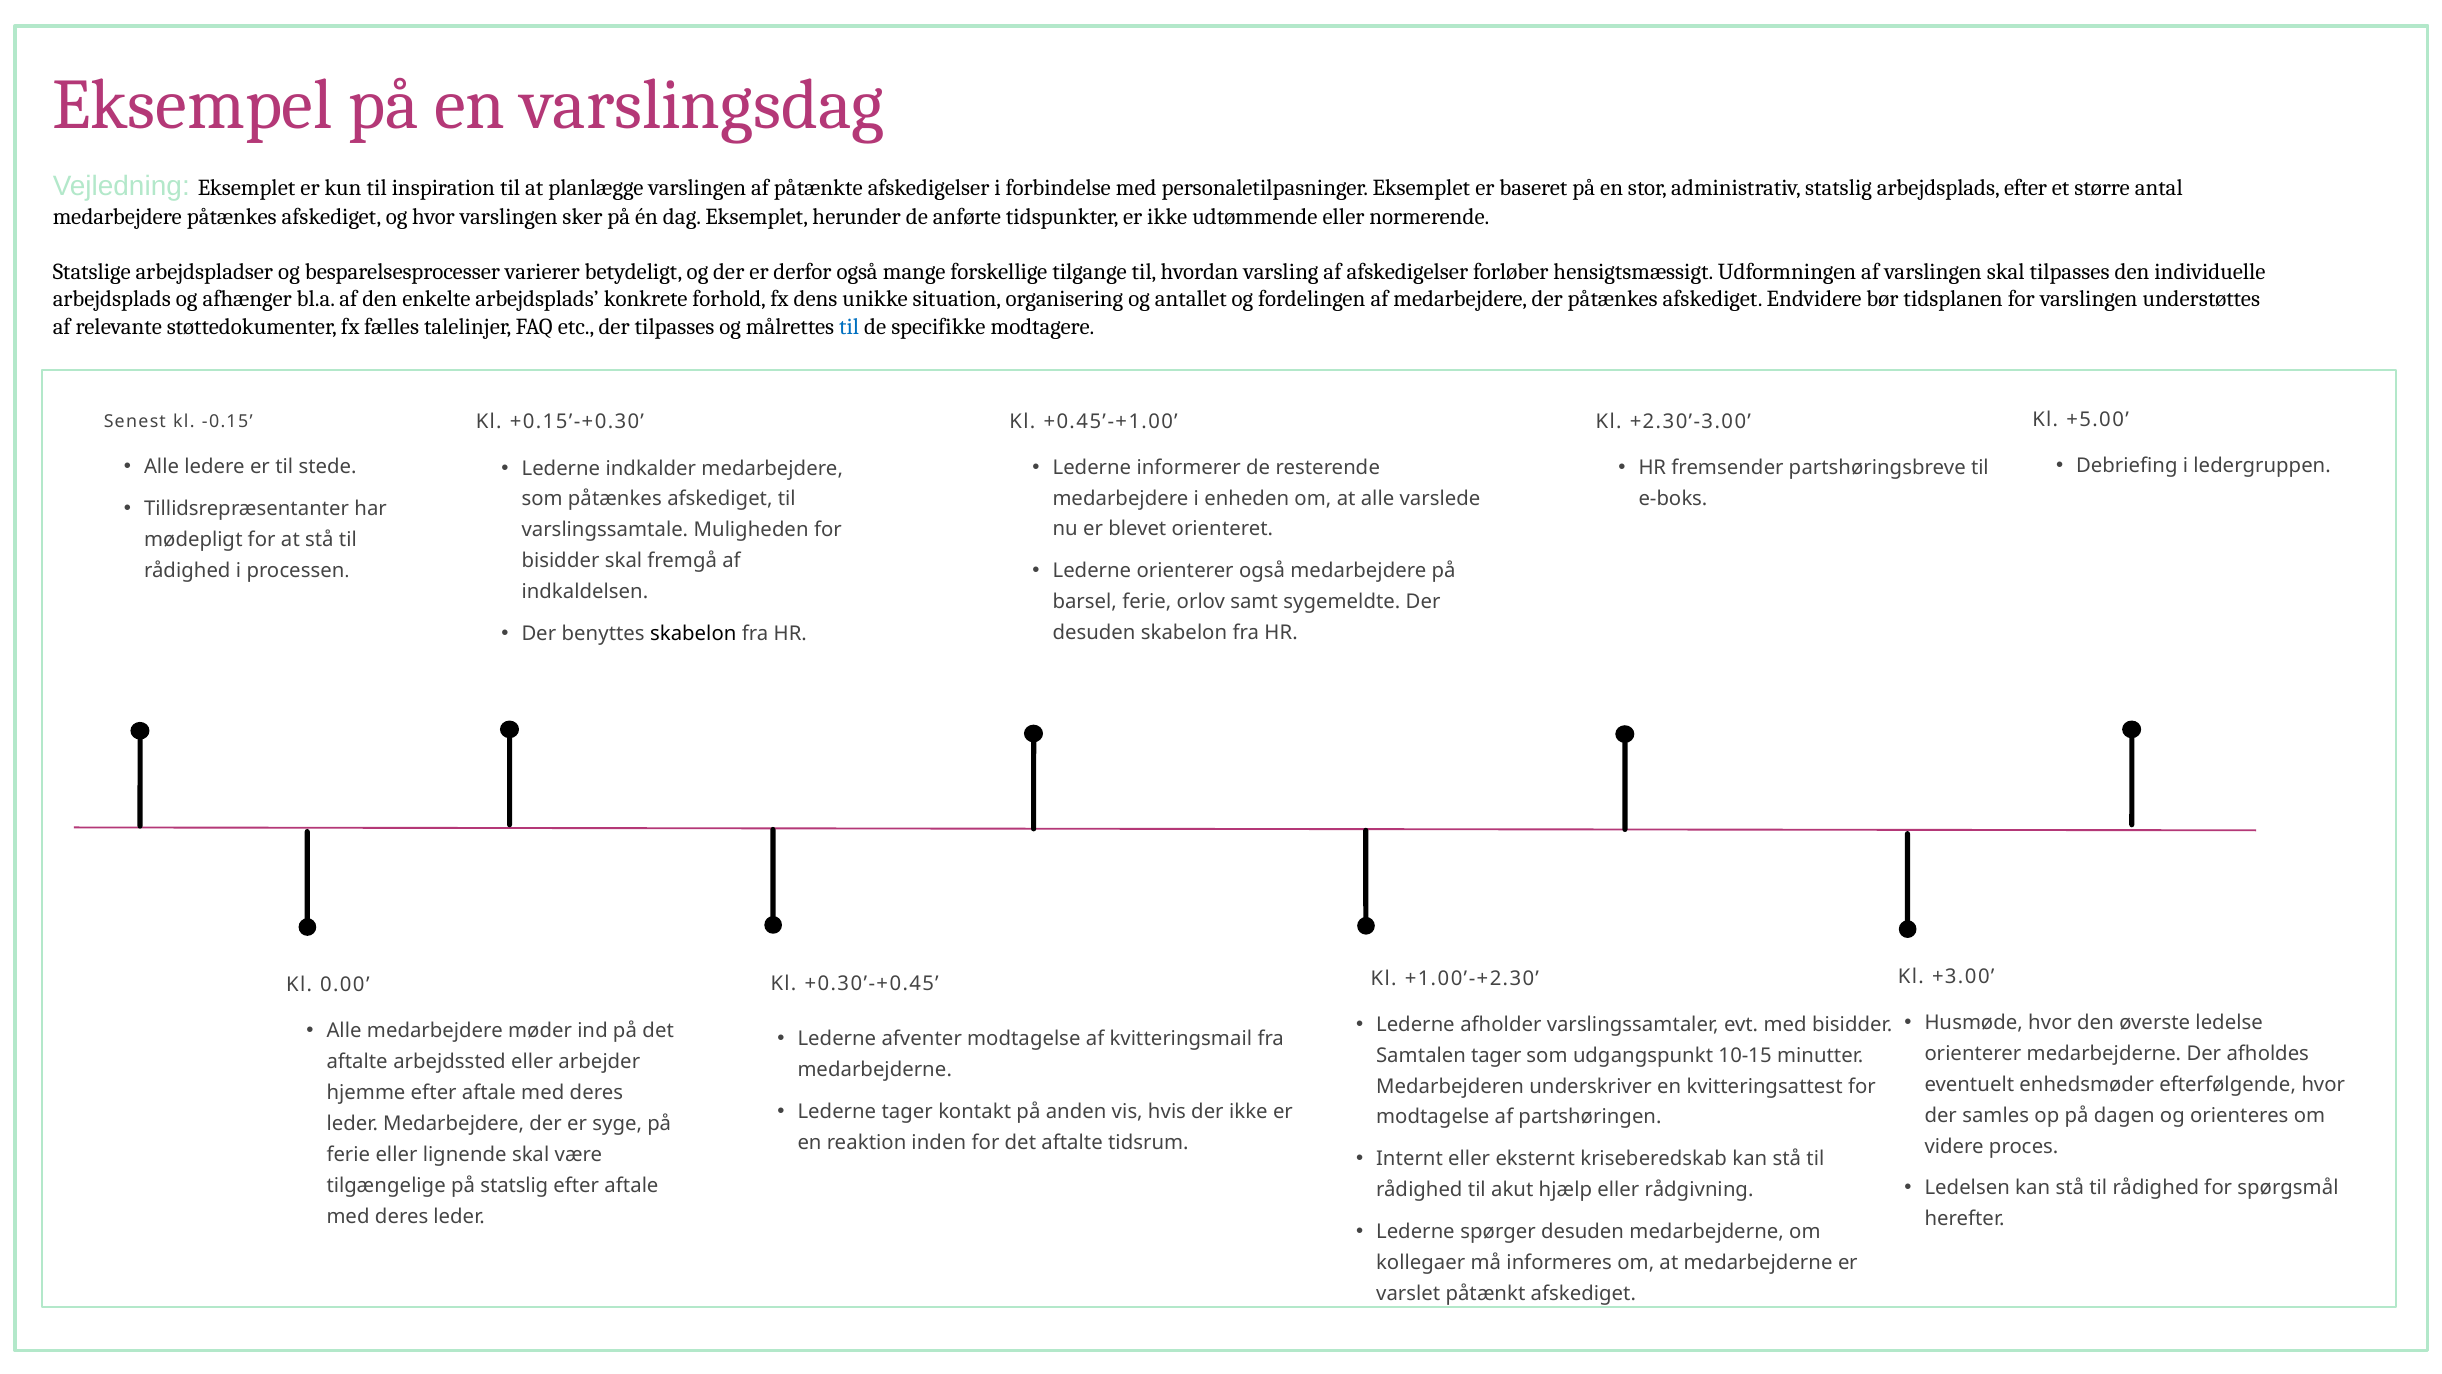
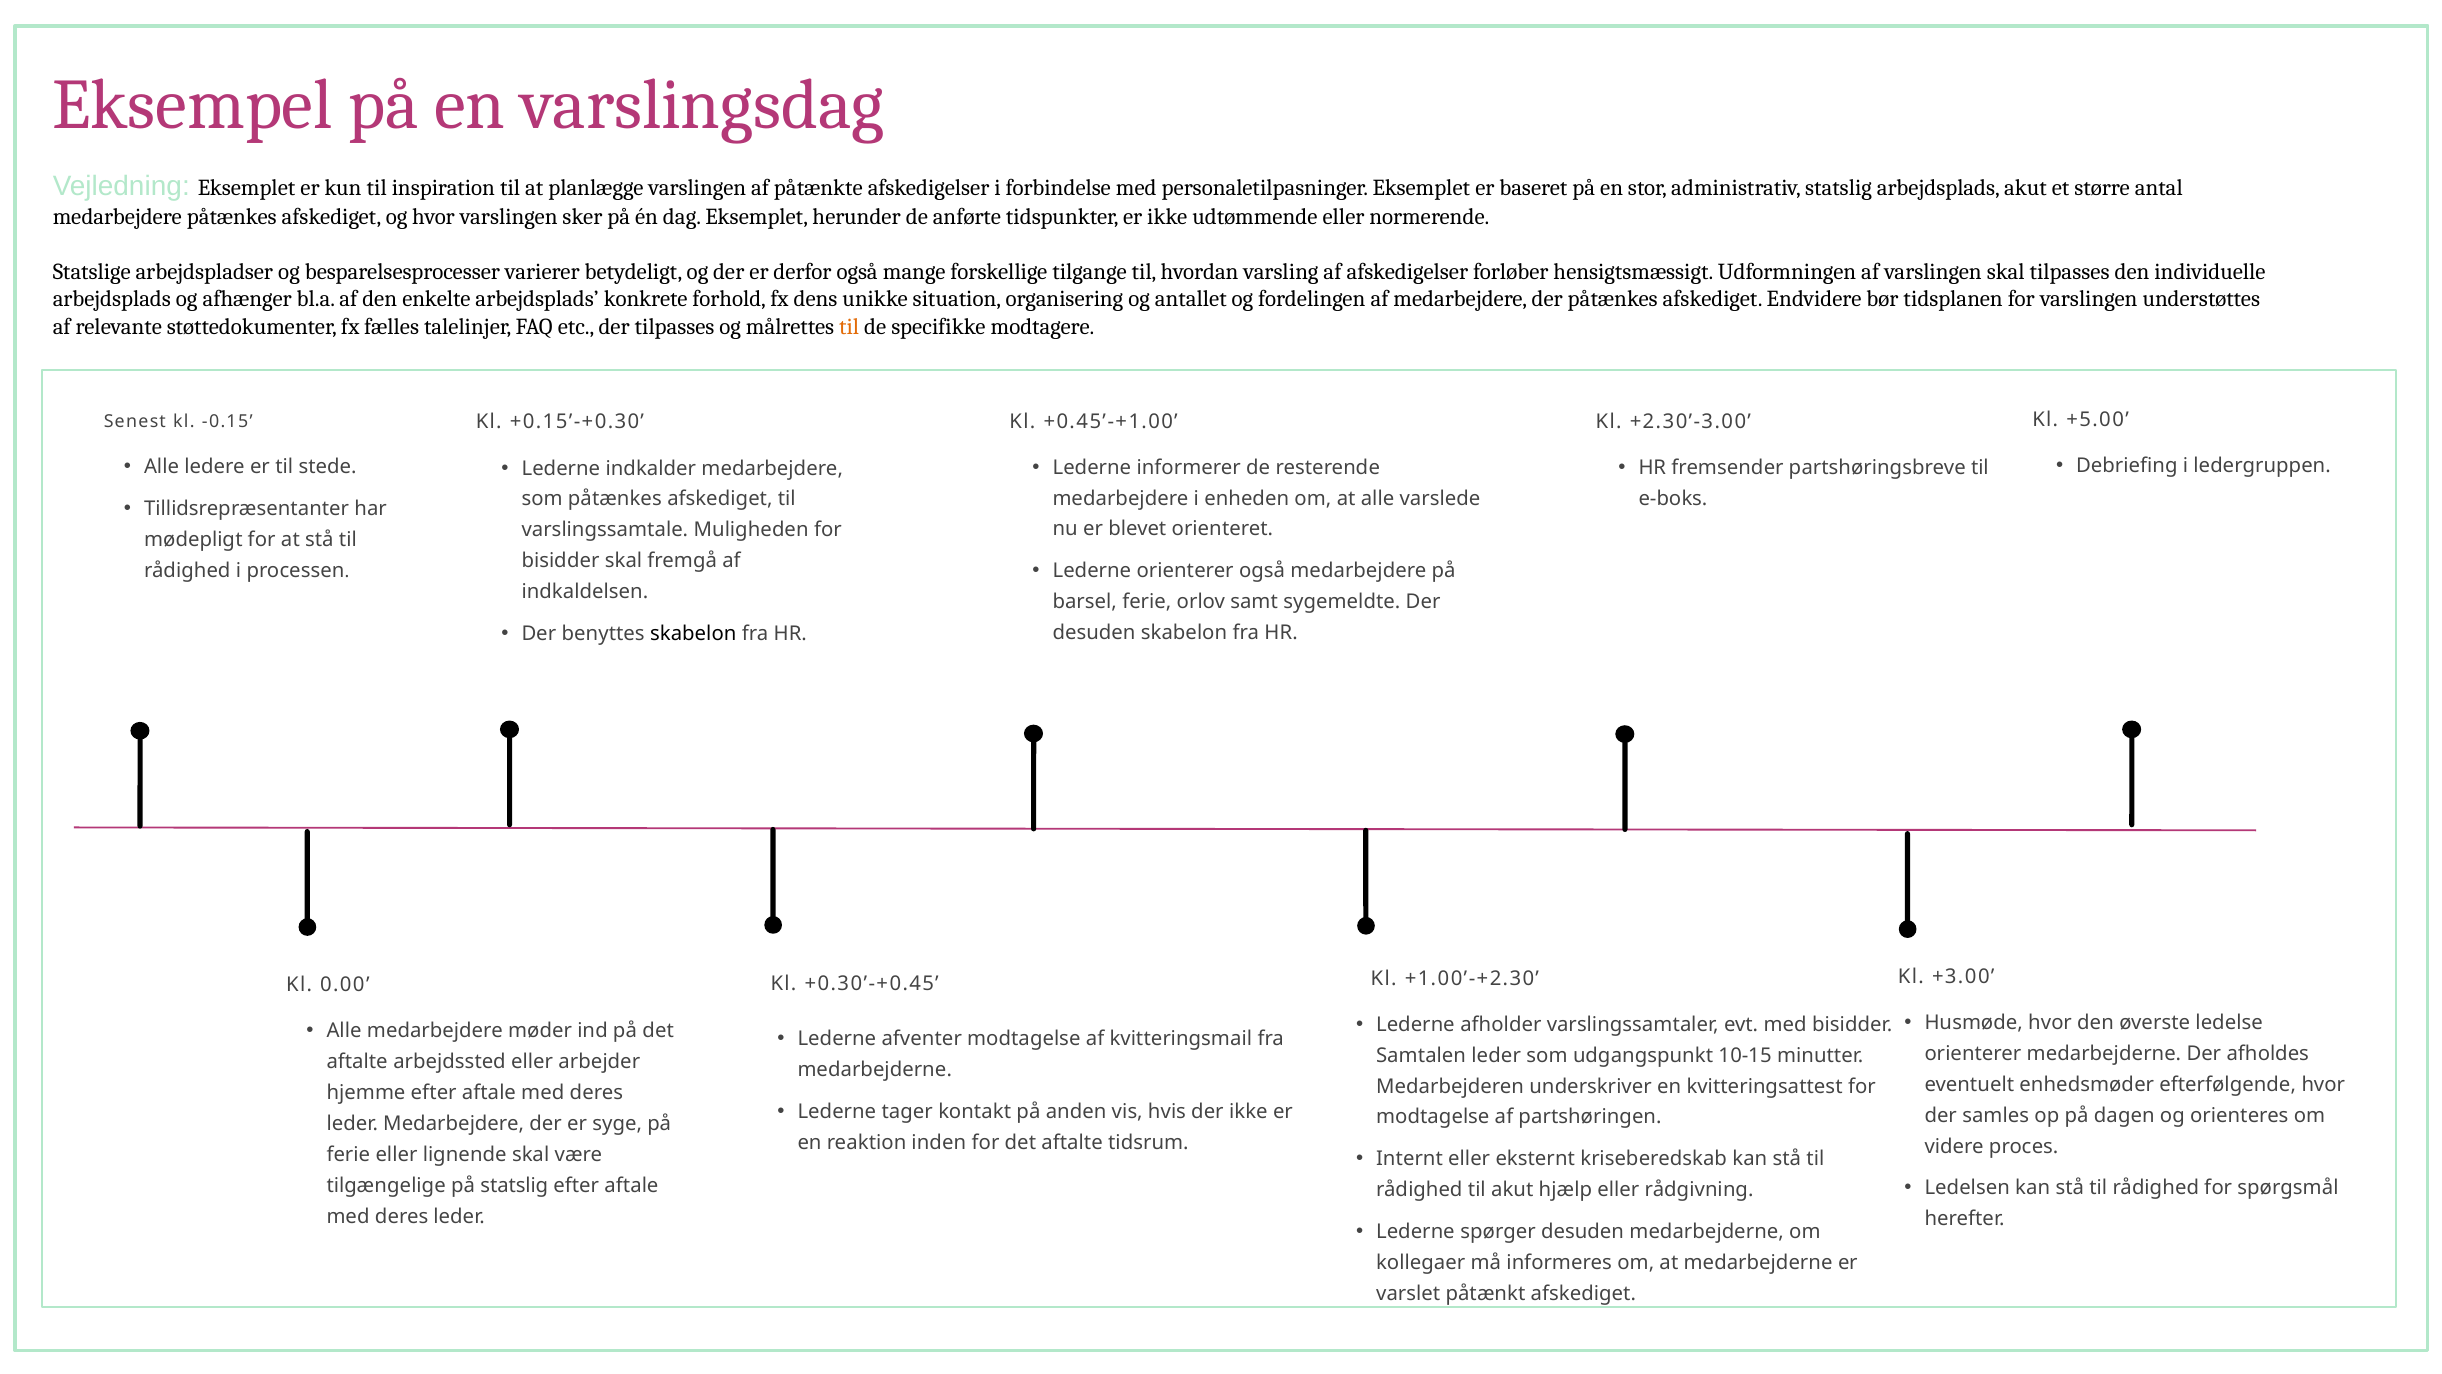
arbejdsplads efter: efter -> akut
til at (849, 327) colour: blue -> orange
Samtalen tager: tager -> leder
